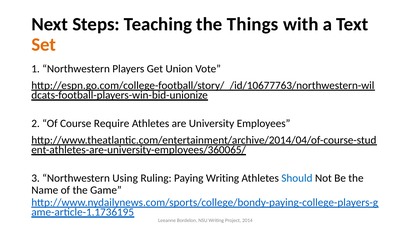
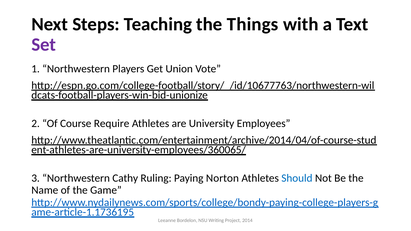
Set colour: orange -> purple
Using: Using -> Cathy
Paying Writing: Writing -> Norton
